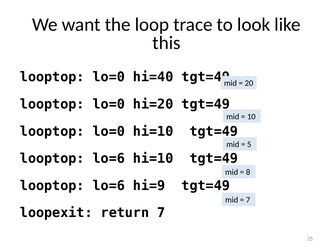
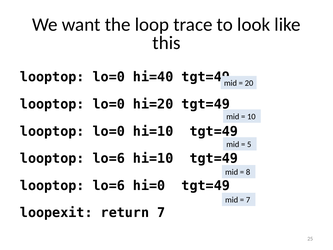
hi=9: hi=9 -> hi=0
